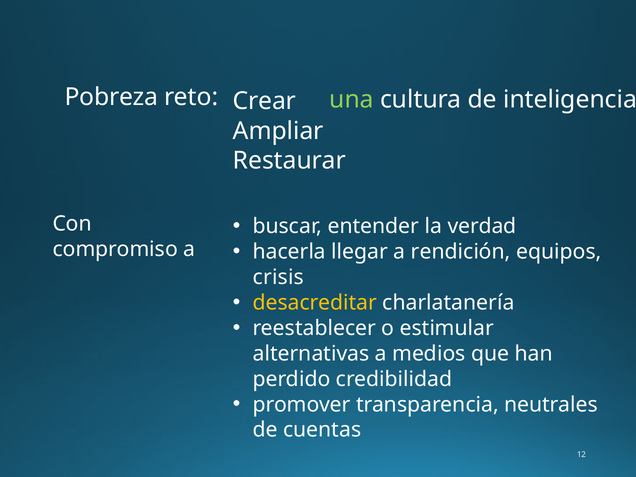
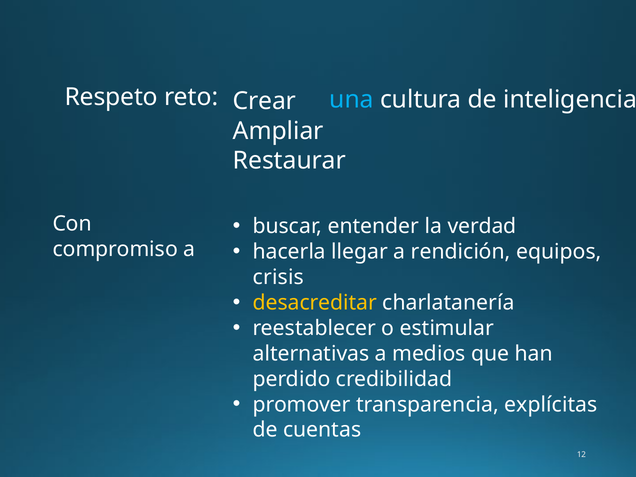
Pobreza: Pobreza -> Respeto
una colour: light green -> light blue
neutrales: neutrales -> explícitas
